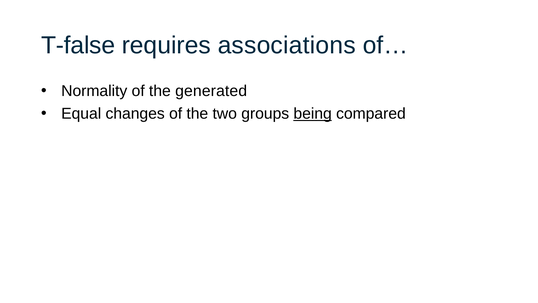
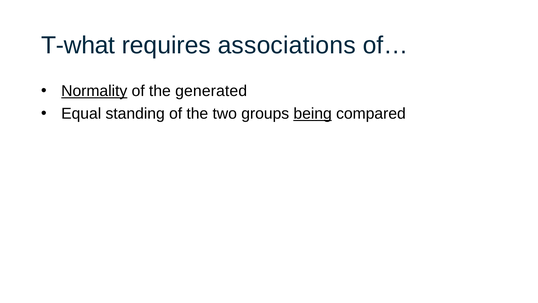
T-false: T-false -> T-what
Normality underline: none -> present
changes: changes -> standing
